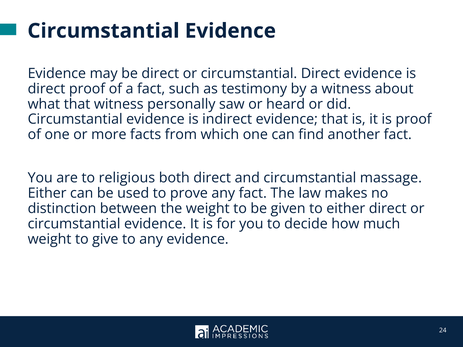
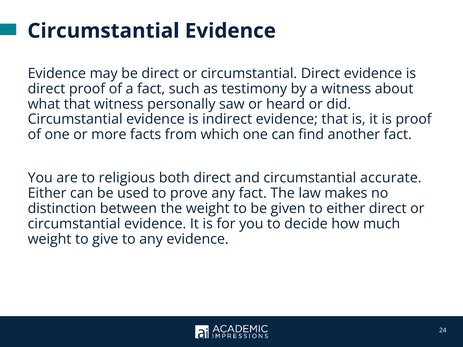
massage: massage -> accurate
